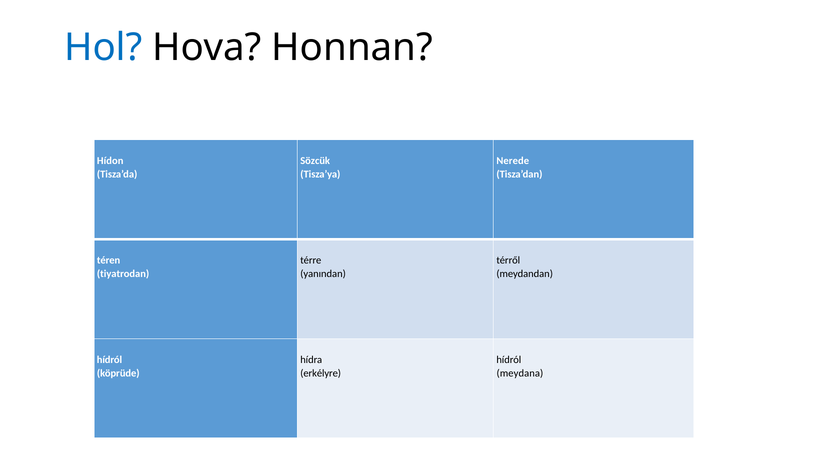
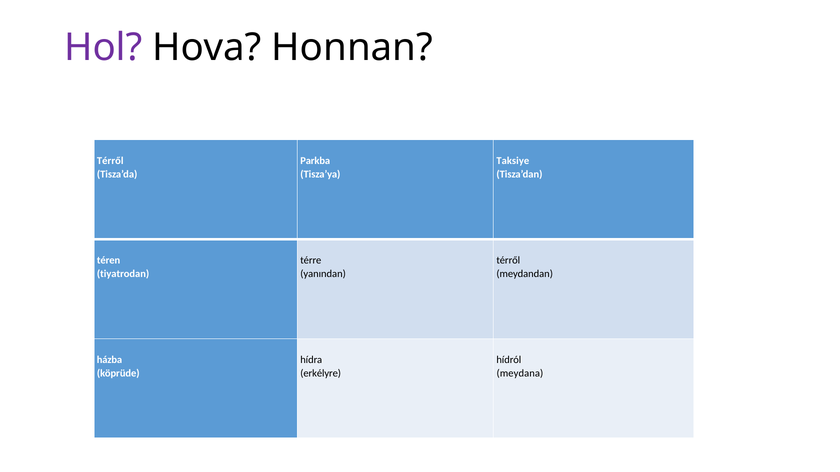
Hol colour: blue -> purple
Hídon at (110, 161): Hídon -> Térről
Sözcük: Sözcük -> Parkba
Nerede: Nerede -> Taksiye
hídról at (109, 360): hídról -> házba
